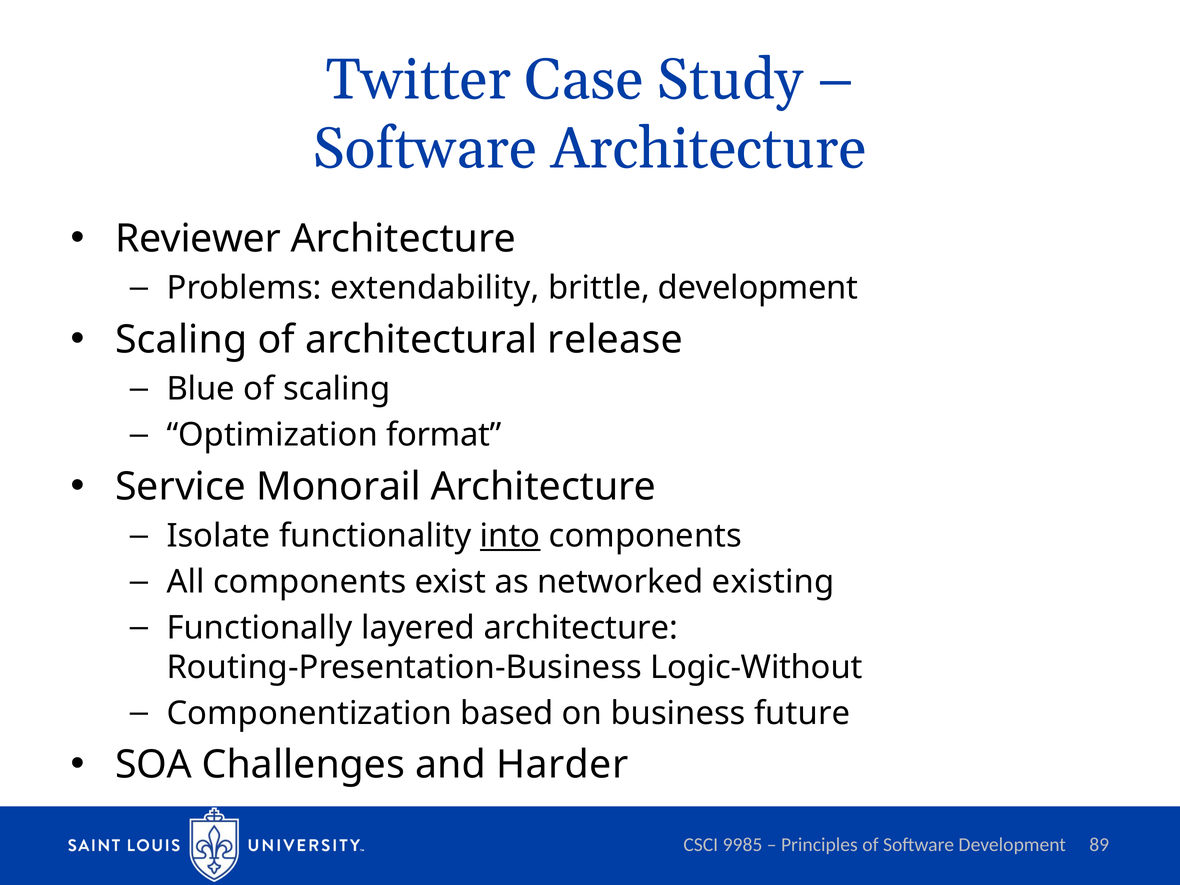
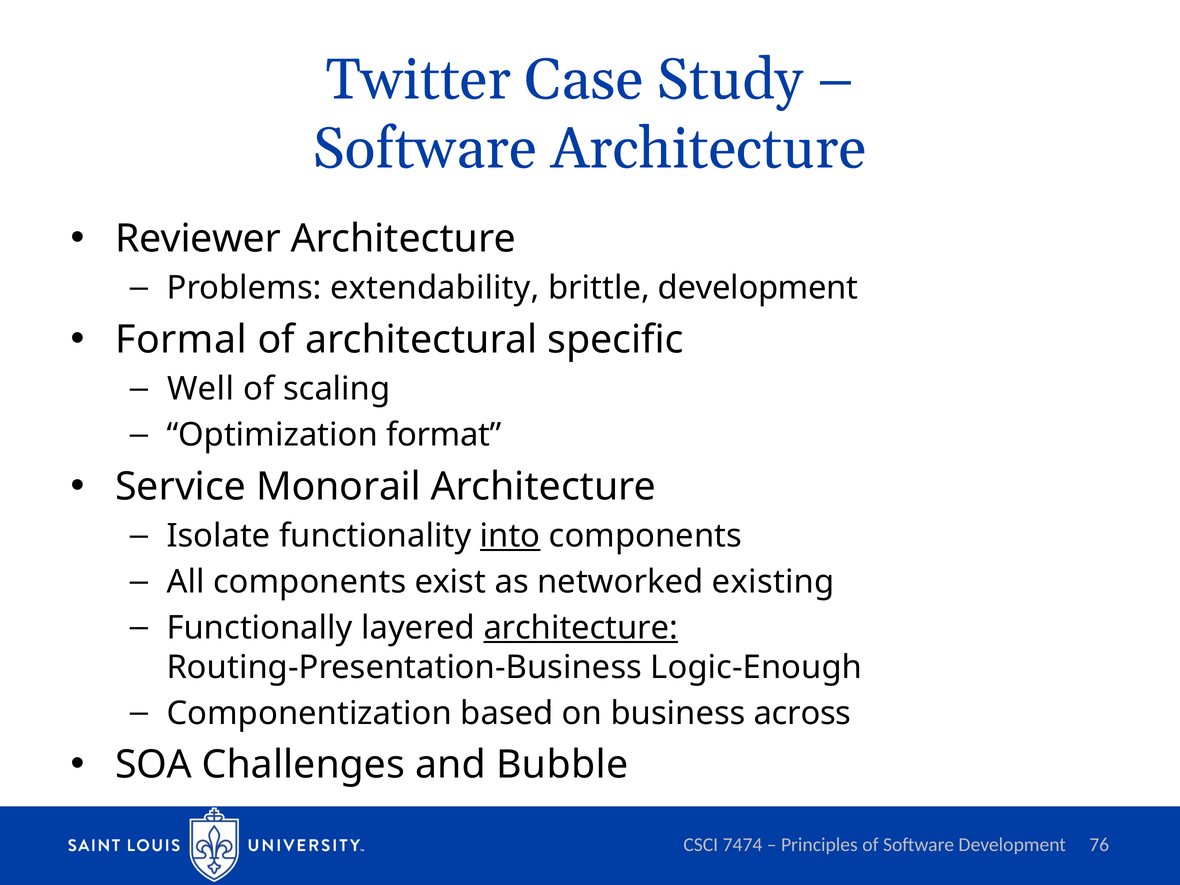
Scaling at (181, 340): Scaling -> Formal
release: release -> specific
Blue: Blue -> Well
architecture at (581, 628) underline: none -> present
Logic-Without: Logic-Without -> Logic-Enough
future: future -> across
Harder: Harder -> Bubble
9985: 9985 -> 7474
89: 89 -> 76
